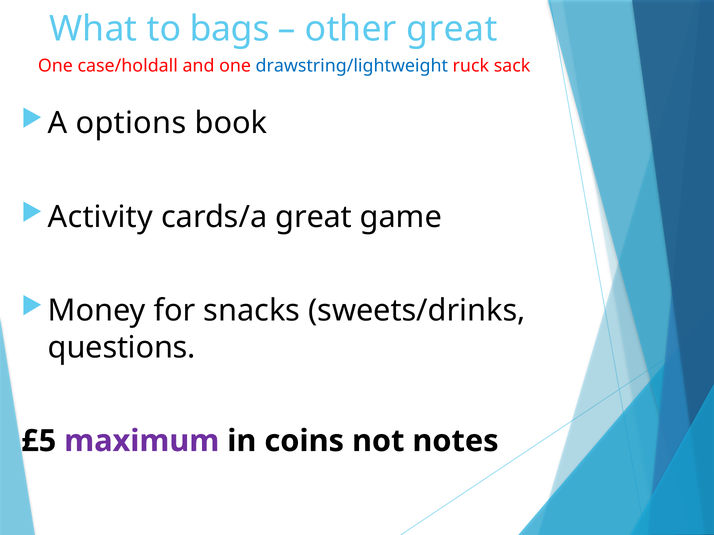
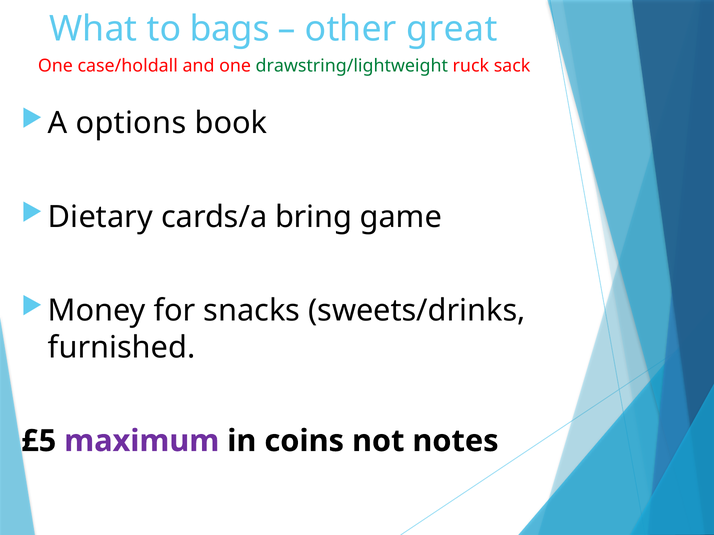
drawstring/lightweight colour: blue -> green
Activity: Activity -> Dietary
cards/a great: great -> bring
questions: questions -> furnished
